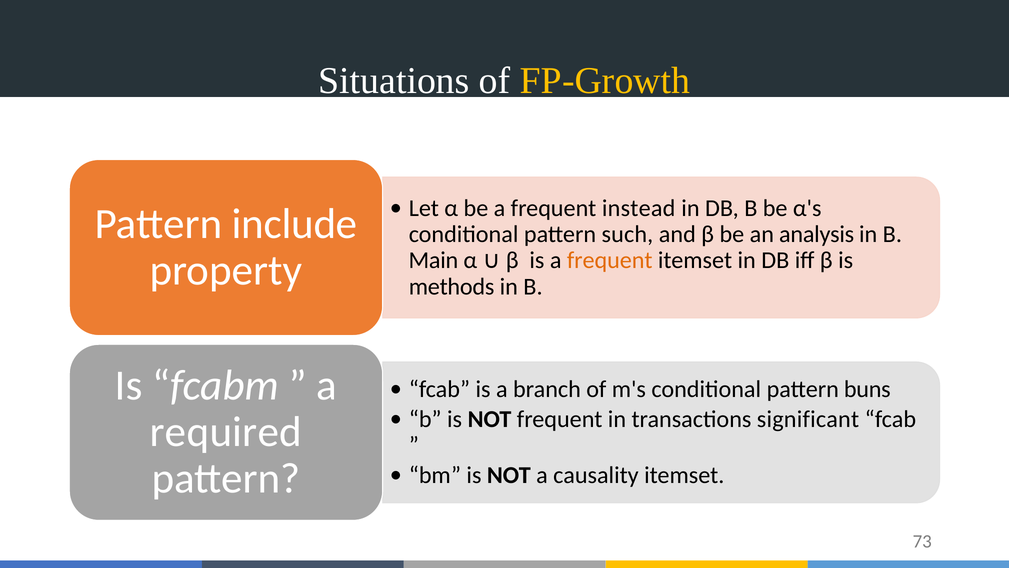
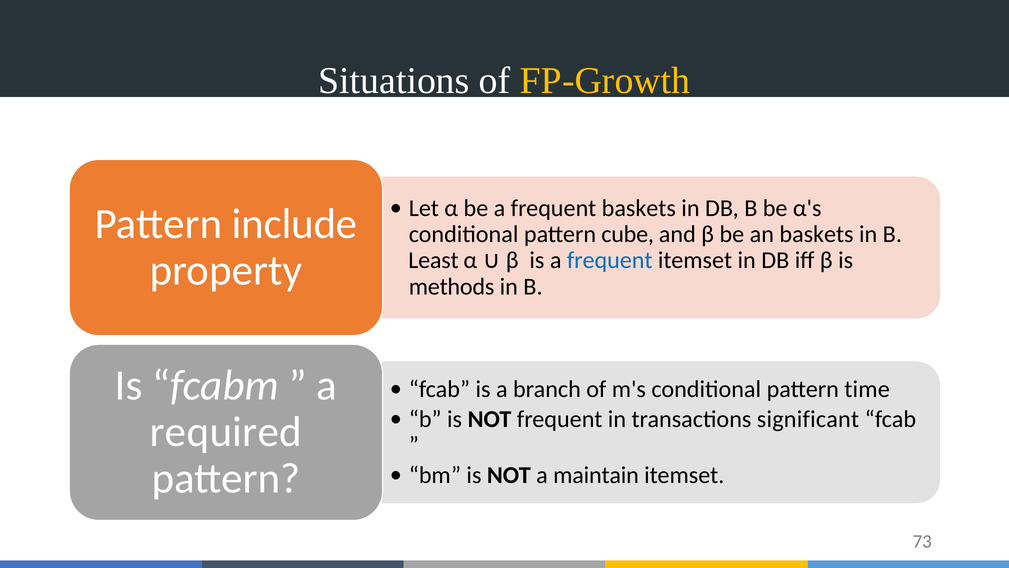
frequent instead: instead -> baskets
such: such -> cube
an analysis: analysis -> baskets
Main: Main -> Least
frequent at (610, 260) colour: orange -> blue
buns: buns -> time
causality: causality -> maintain
